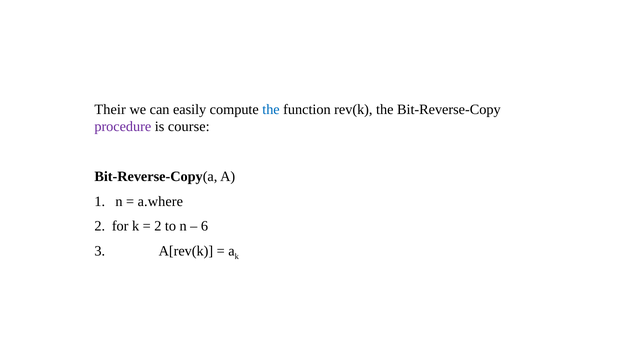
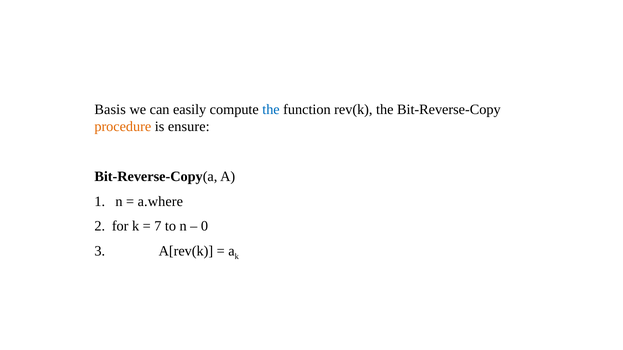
Their: Their -> Basis
procedure colour: purple -> orange
course: course -> ensure
2 at (158, 227): 2 -> 7
6: 6 -> 0
